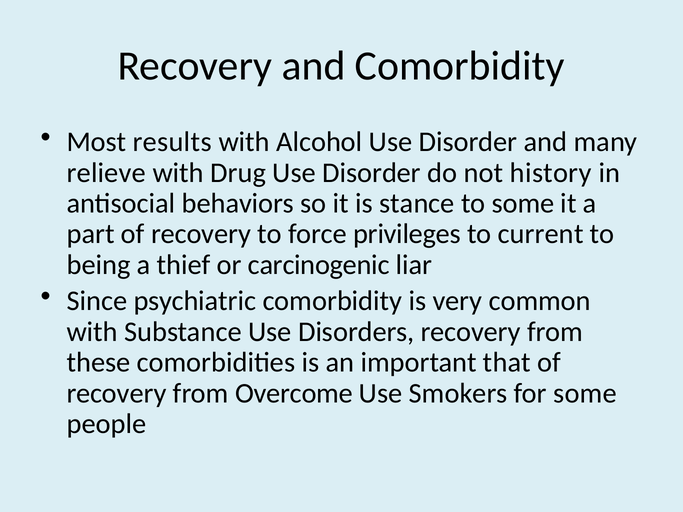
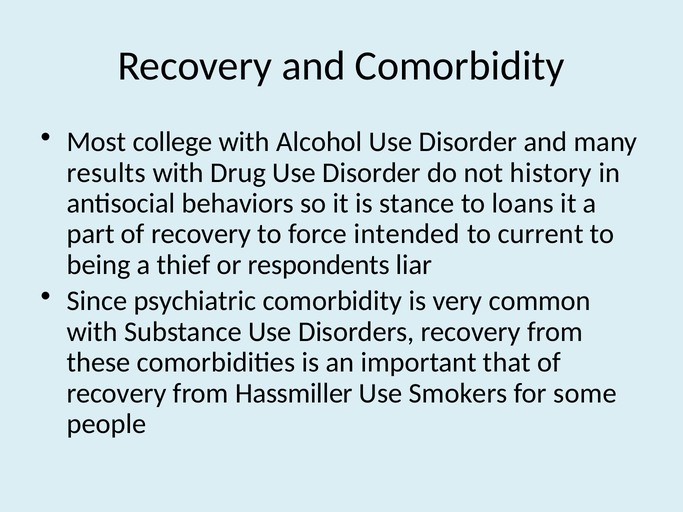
results: results -> college
relieve: relieve -> results
to some: some -> loans
privileges: privileges -> intended
carcinogenic: carcinogenic -> respondents
Overcome: Overcome -> Hassmiller
